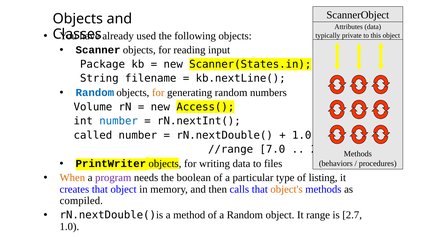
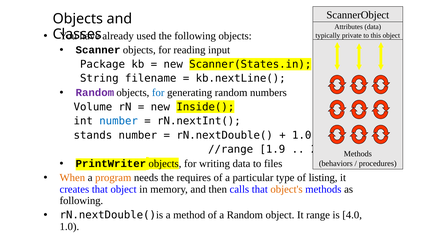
Random at (95, 93) colour: blue -> purple
for at (158, 93) colour: orange -> blue
Access(: Access( -> Inside(
called: called -> stands
7.0: 7.0 -> 1.9
program colour: purple -> orange
boolean: boolean -> requires
compiled at (81, 201): compiled -> following
2.7: 2.7 -> 4.0
